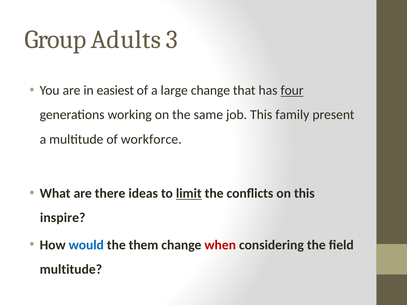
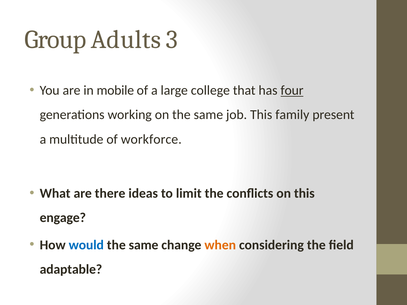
easiest: easiest -> mobile
large change: change -> college
limit underline: present -> none
inspire: inspire -> engage
them at (144, 245): them -> same
when colour: red -> orange
multitude at (71, 270): multitude -> adaptable
